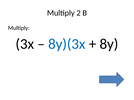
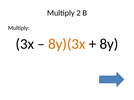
8y)(3x colour: blue -> orange
